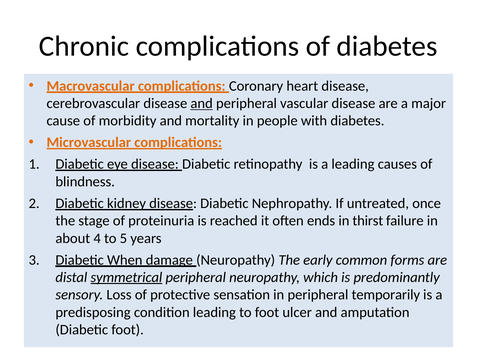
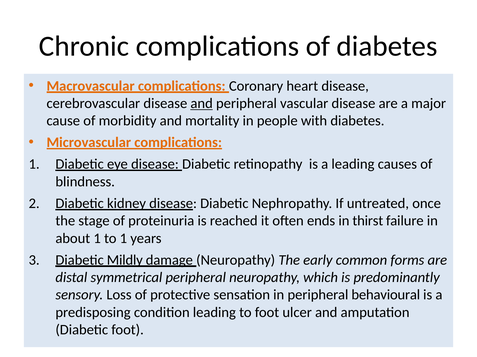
about 4: 4 -> 1
to 5: 5 -> 1
When: When -> Mildly
symmetrical underline: present -> none
temporarily: temporarily -> behavioural
